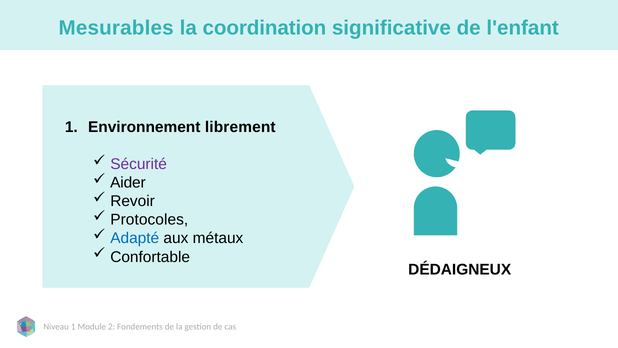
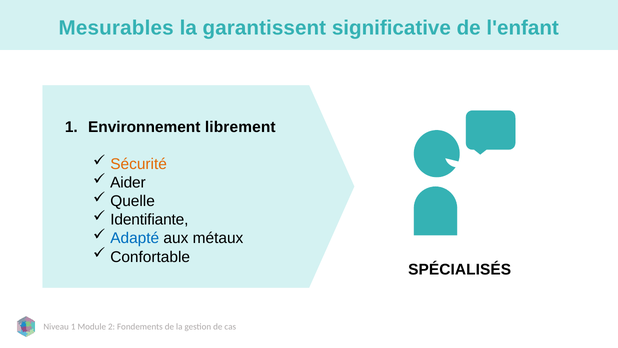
coordination: coordination -> garantissent
Sécurité colour: purple -> orange
Revoir: Revoir -> Quelle
Protocoles: Protocoles -> Identifiante
DÉDAIGNEUX: DÉDAIGNEUX -> SPÉCIALISÉS
